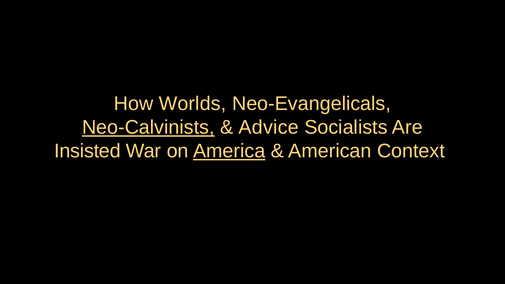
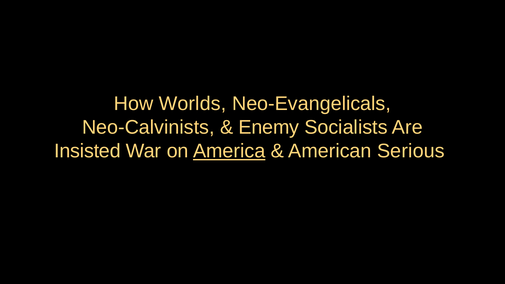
Neo-Calvinists underline: present -> none
Advice: Advice -> Enemy
Context: Context -> Serious
